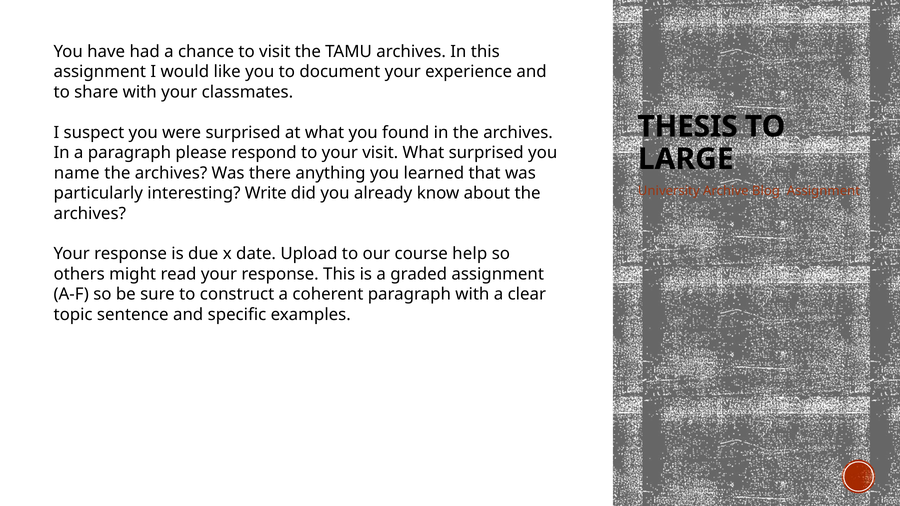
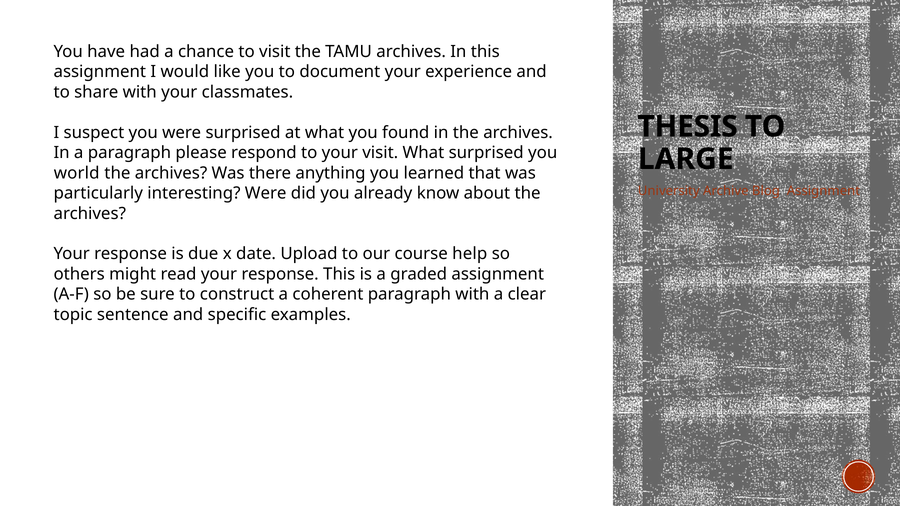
name: name -> world
interesting Write: Write -> Were
